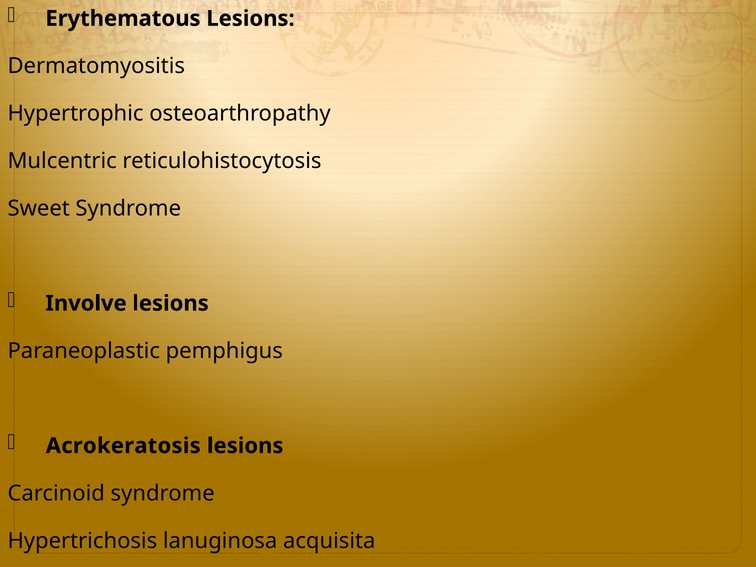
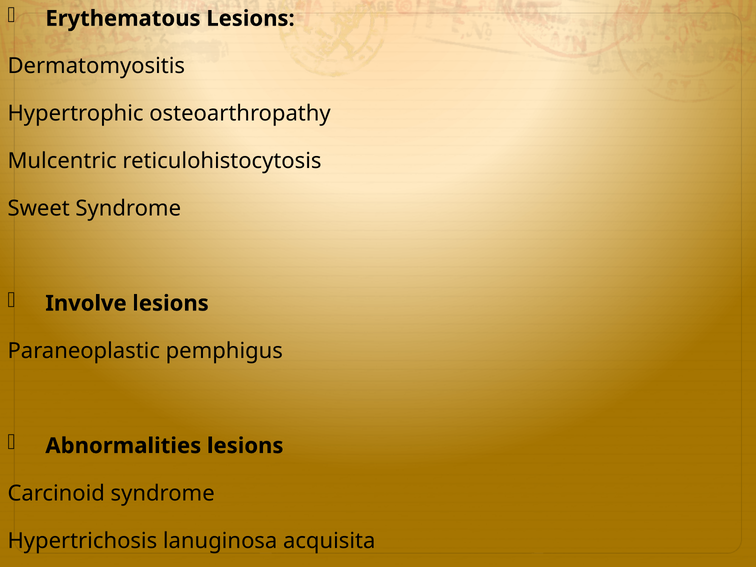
Acrokeratosis: Acrokeratosis -> Abnormalities
